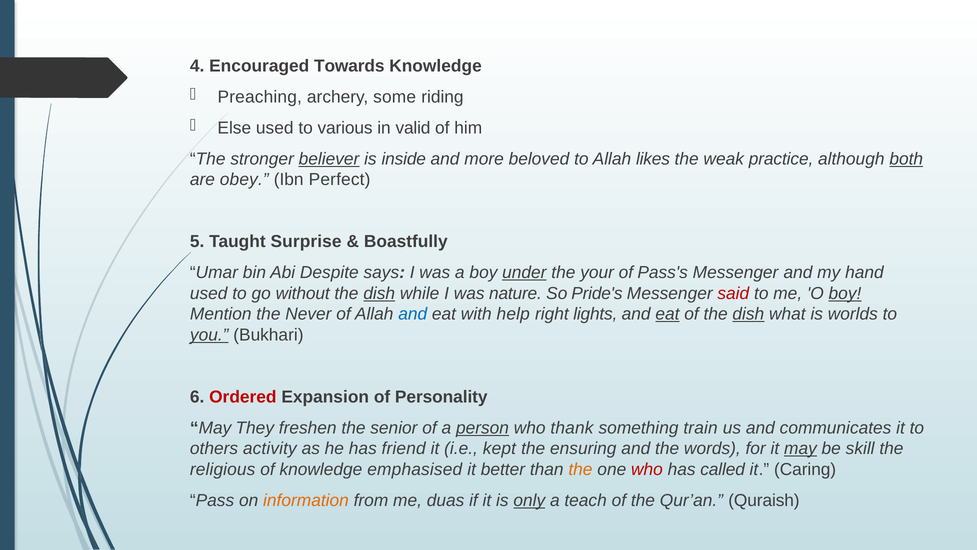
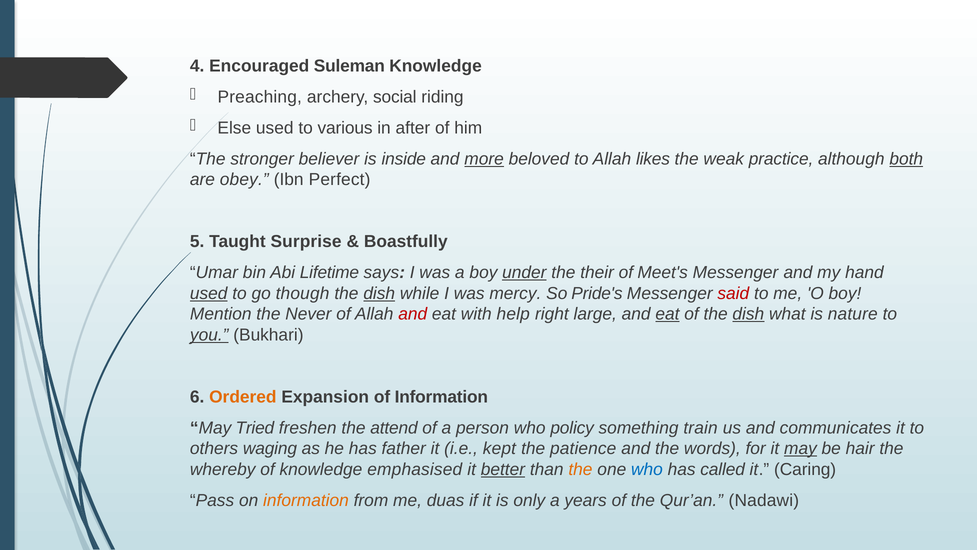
Towards: Towards -> Suleman
some: some -> social
valid: valid -> after
believer underline: present -> none
more underline: none -> present
Despite: Despite -> Lifetime
your: your -> their
Pass's: Pass's -> Meet's
used at (209, 293) underline: none -> present
without: without -> though
nature: nature -> mercy
boy at (845, 293) underline: present -> none
and at (413, 314) colour: blue -> red
lights: lights -> large
worlds: worlds -> nature
Ordered colour: red -> orange
of Personality: Personality -> Information
They: They -> Tried
senior: senior -> attend
person underline: present -> none
thank: thank -> policy
activity: activity -> waging
friend: friend -> father
ensuring: ensuring -> patience
skill: skill -> hair
religious: religious -> whereby
better underline: none -> present
who at (647, 469) colour: red -> blue
only underline: present -> none
teach: teach -> years
Quraish: Quraish -> Nadawi
